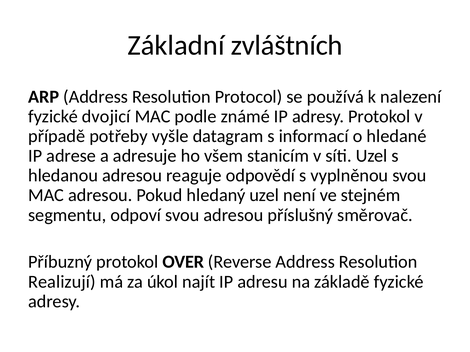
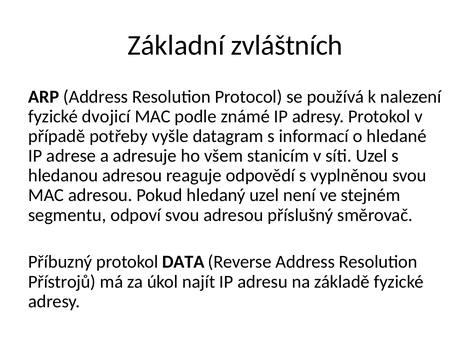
OVER: OVER -> DATA
Realizují: Realizují -> Přístrojů
